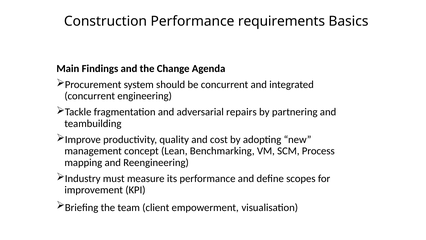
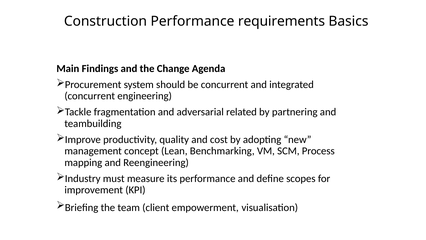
repairs: repairs -> related
